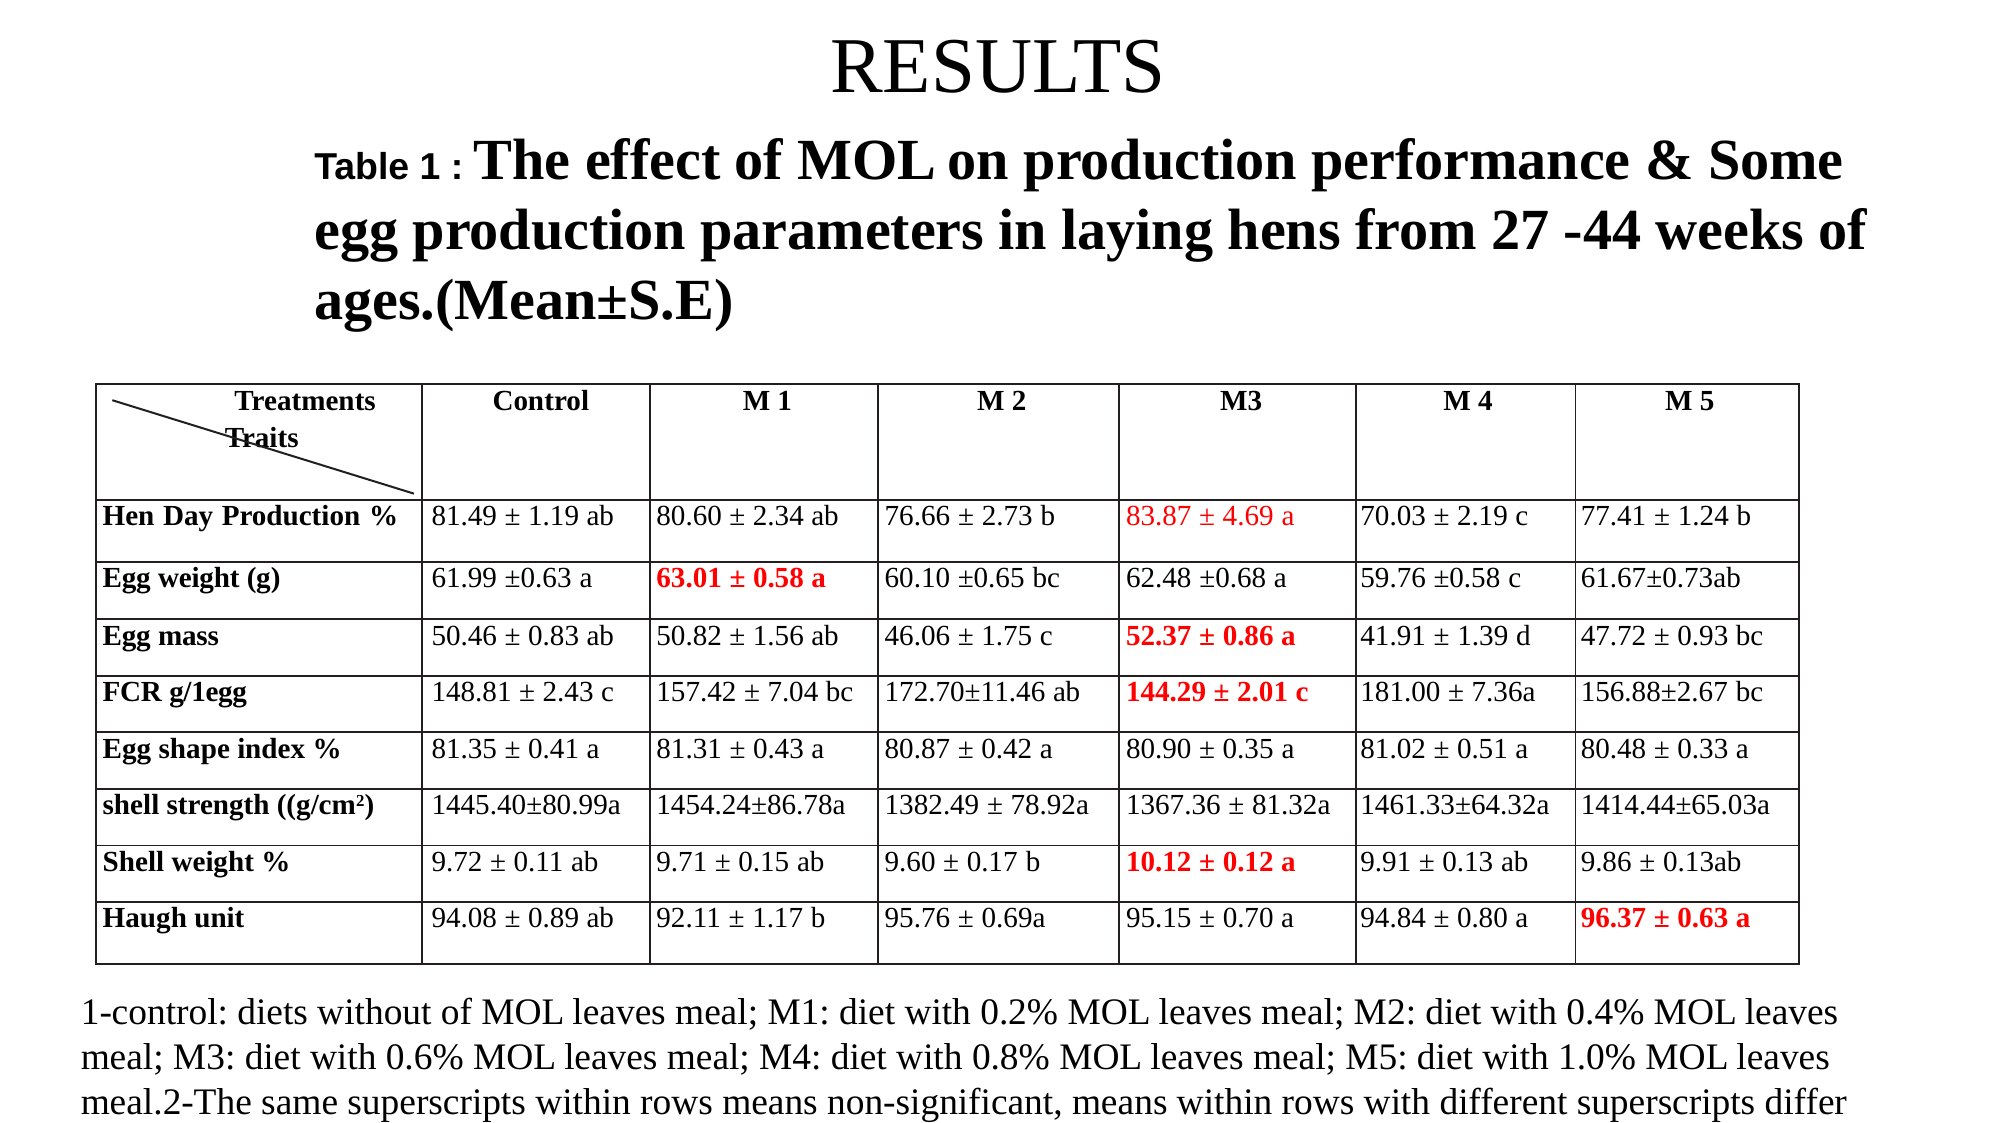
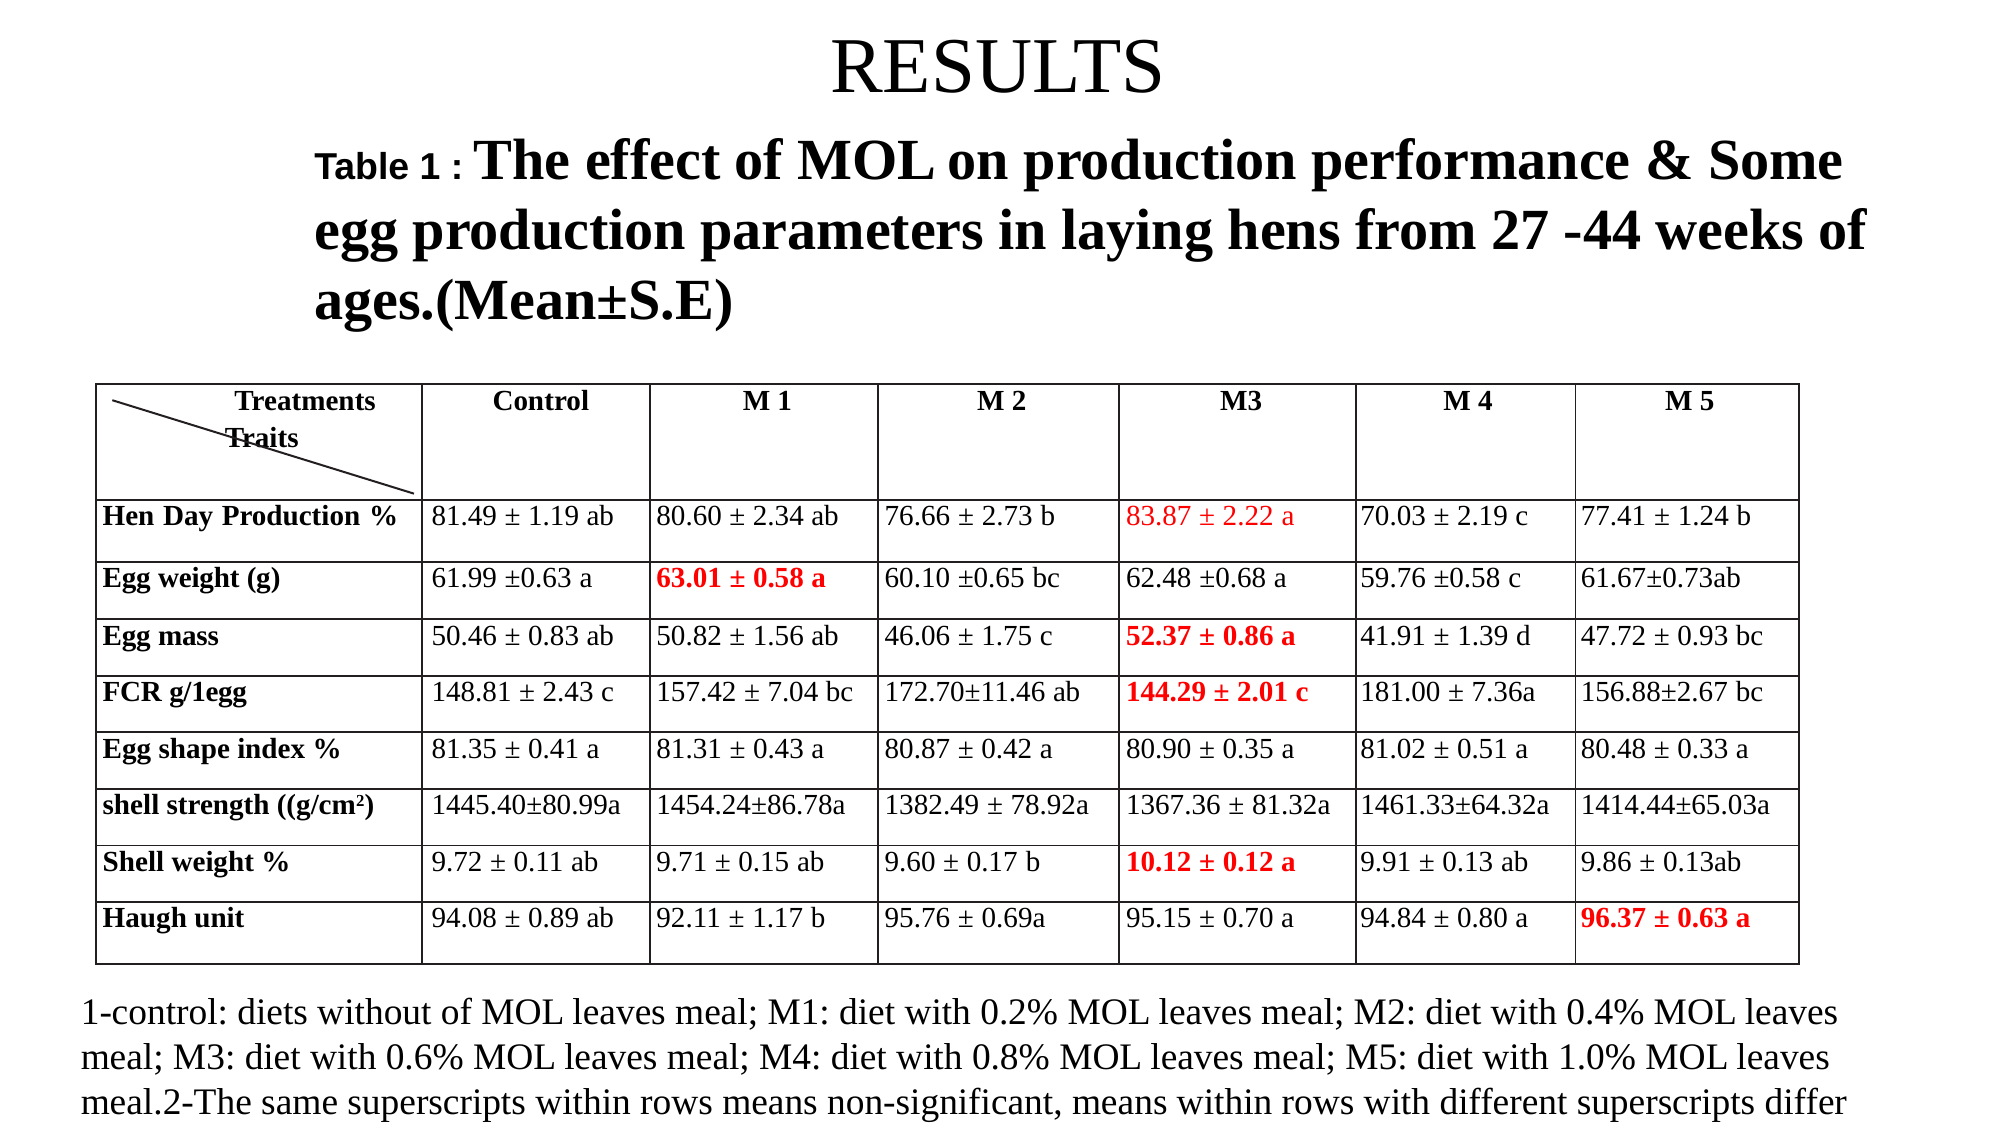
4.69: 4.69 -> 2.22
